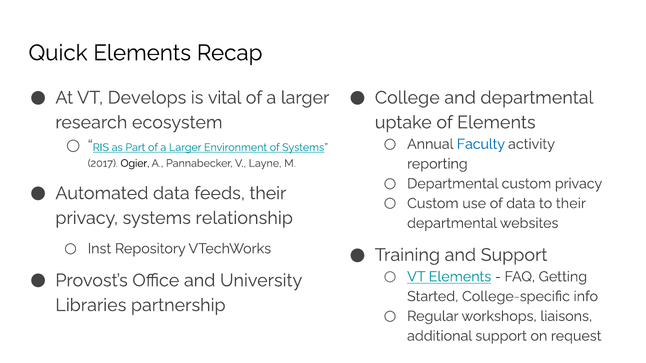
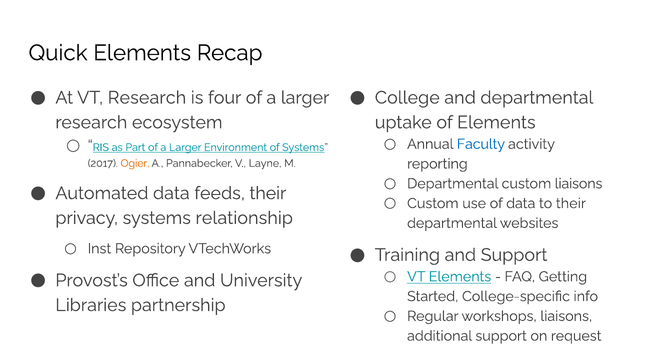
VT Develops: Develops -> Research
vital: vital -> four
Ogier colour: black -> orange
custom privacy: privacy -> liaisons
